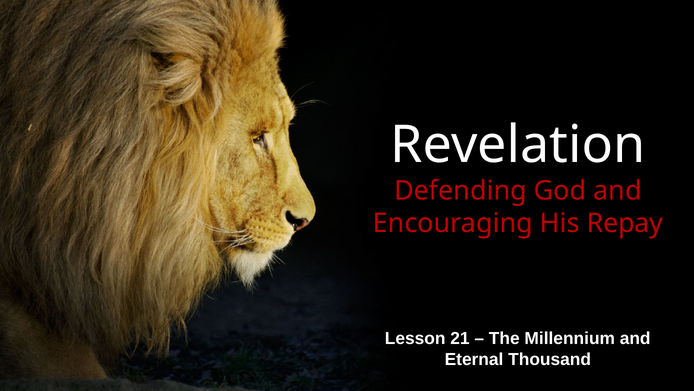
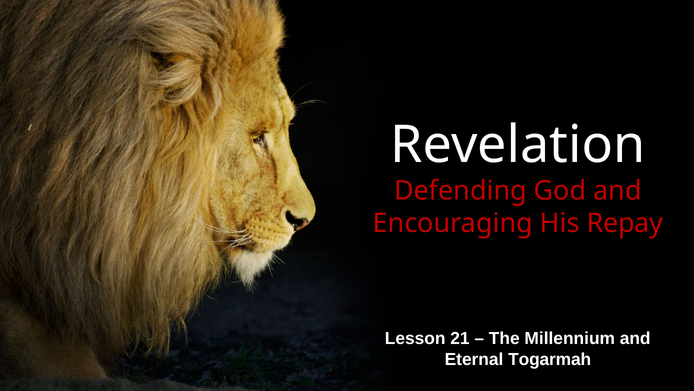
Thousand: Thousand -> Togarmah
